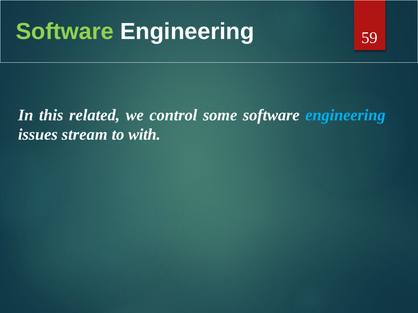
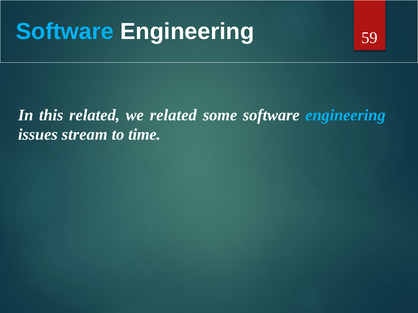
Software at (65, 32) colour: light green -> light blue
we control: control -> related
with: with -> time
